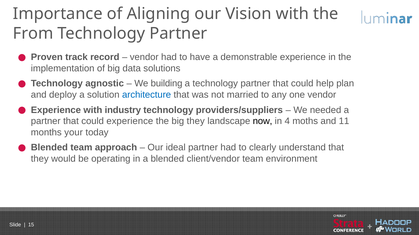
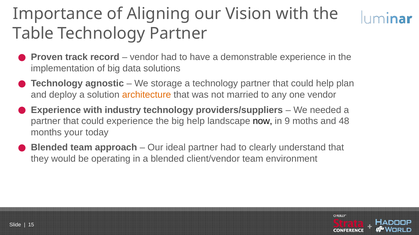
From: From -> Table
building: building -> storage
architecture colour: blue -> orange
big they: they -> help
4: 4 -> 9
11: 11 -> 48
